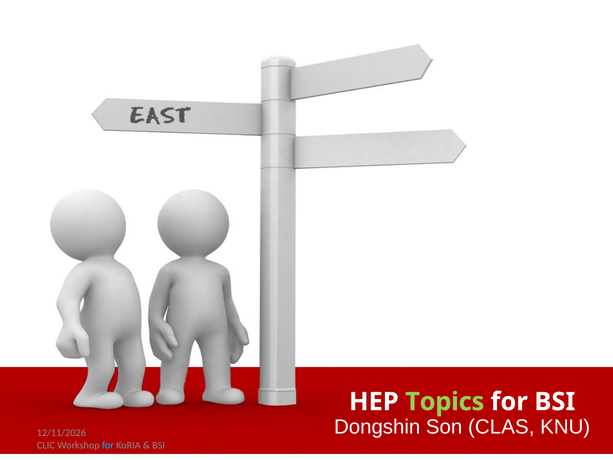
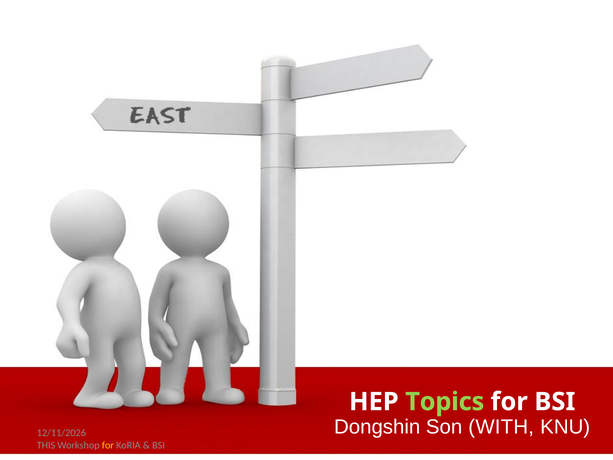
CLAS: CLAS -> WITH
CLIC: CLIC -> THIS
for at (108, 445) colour: light blue -> yellow
